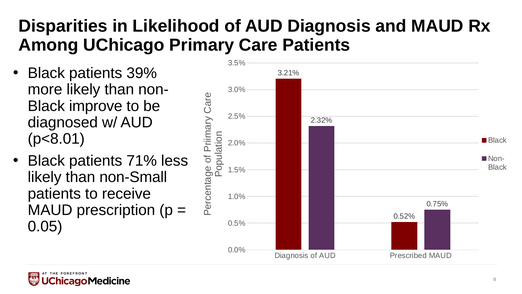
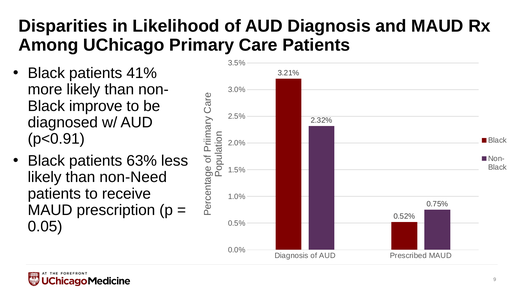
39%: 39% -> 41%
p<8.01: p<8.01 -> p<0.91
71%: 71% -> 63%
non-Small: non-Small -> non-Need
